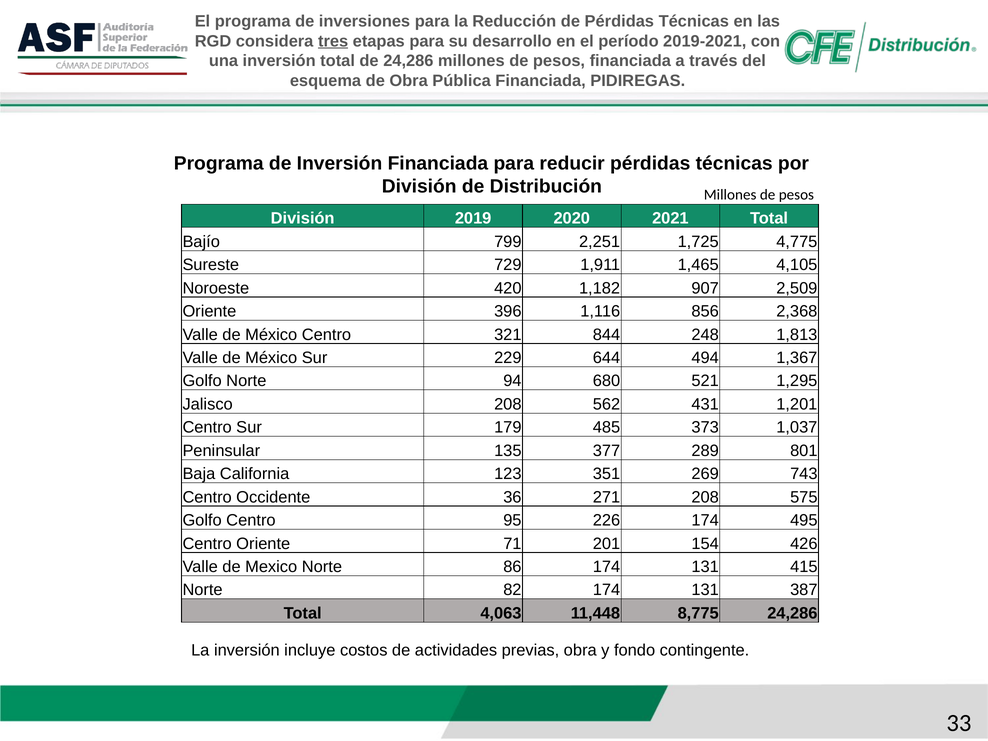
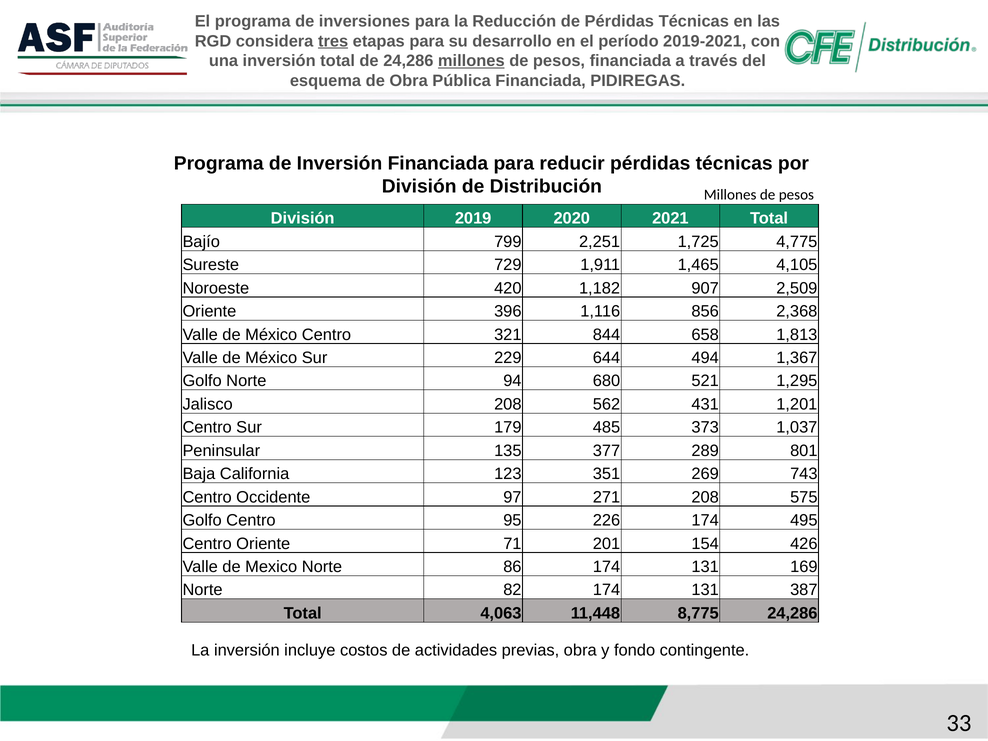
millones at (471, 61) underline: none -> present
248: 248 -> 658
36: 36 -> 97
415: 415 -> 169
